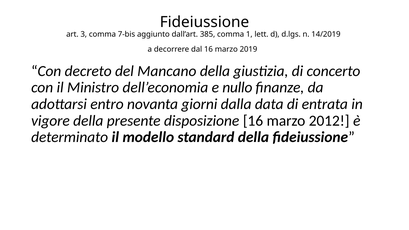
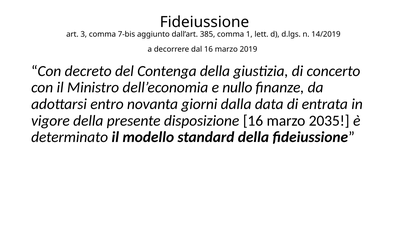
Mancano: Mancano -> Contenga
2012: 2012 -> 2035
